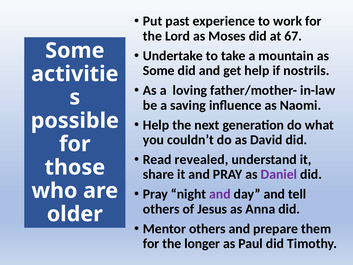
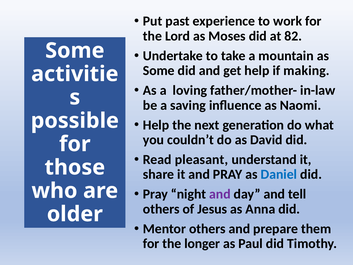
67: 67 -> 82
nostrils: nostrils -> making
revealed: revealed -> pleasant
Daniel colour: purple -> blue
